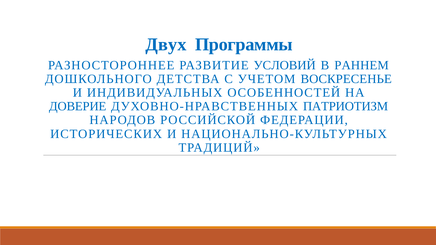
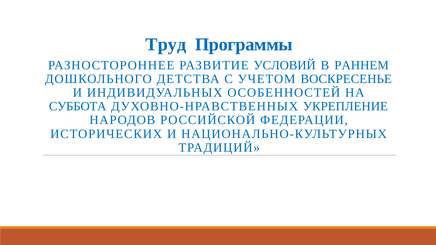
Двух: Двух -> Труд
ДОВЕРИЕ: ДОВЕРИЕ -> СУББОТА
ПАТРИОТИЗМ: ПАТРИОТИЗМ -> УКРЕПЛЕНИЕ
